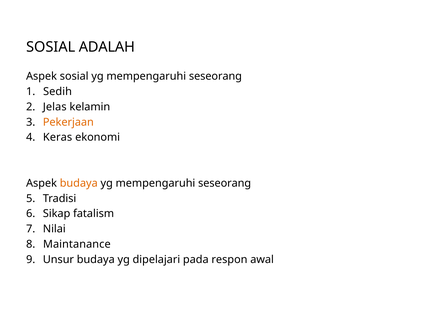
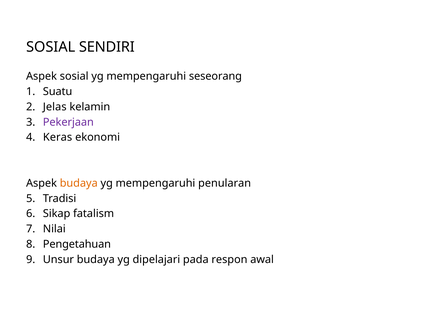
ADALAH: ADALAH -> SENDIRI
Sedih: Sedih -> Suatu
Pekerjaan colour: orange -> purple
seseorang at (225, 183): seseorang -> penularan
Maintanance: Maintanance -> Pengetahuan
